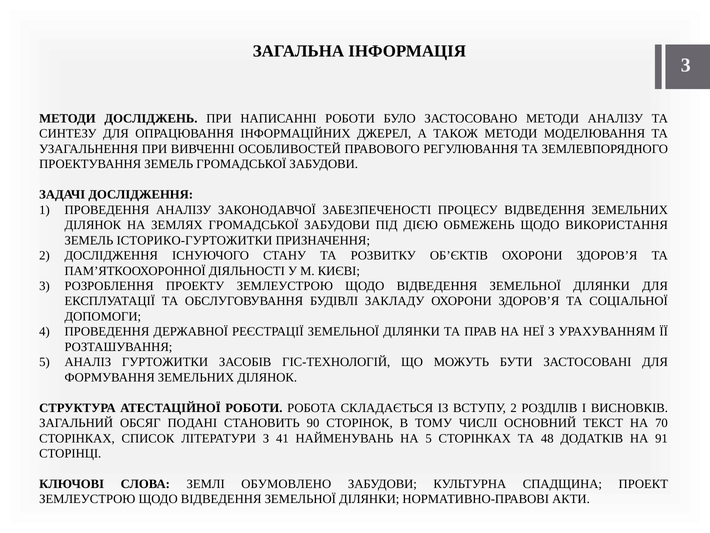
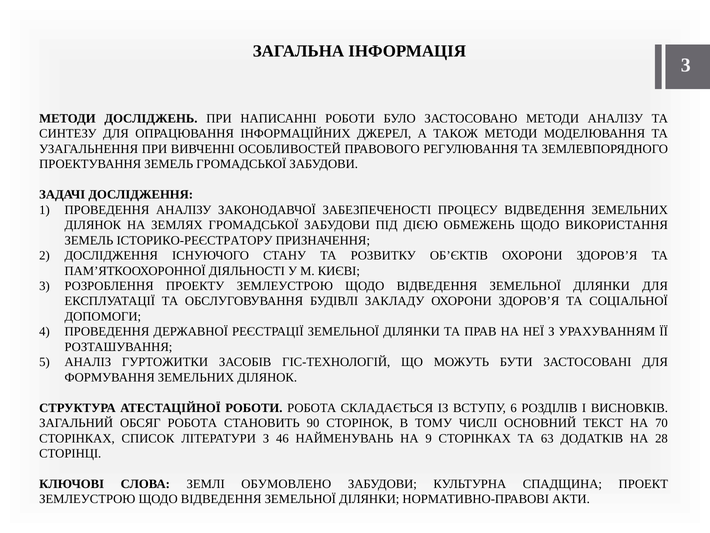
ІСТОРИКО-ГУРТОЖИТКИ: ІСТОРИКО-ГУРТОЖИТКИ -> ІСТОРИКО-РЕЄСТРАТОРУ
ВСТУПУ 2: 2 -> 6
ОБСЯГ ПОДАНІ: ПОДАНІ -> РОБОТА
41: 41 -> 46
НА 5: 5 -> 9
48: 48 -> 63
91: 91 -> 28
